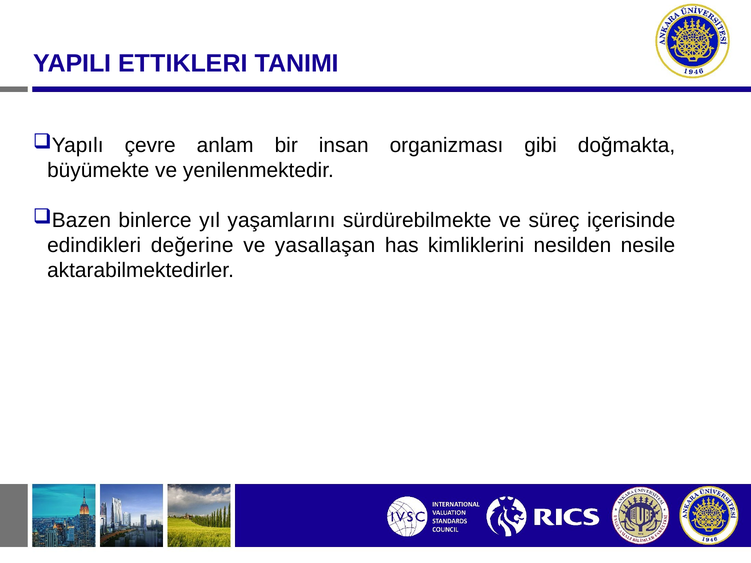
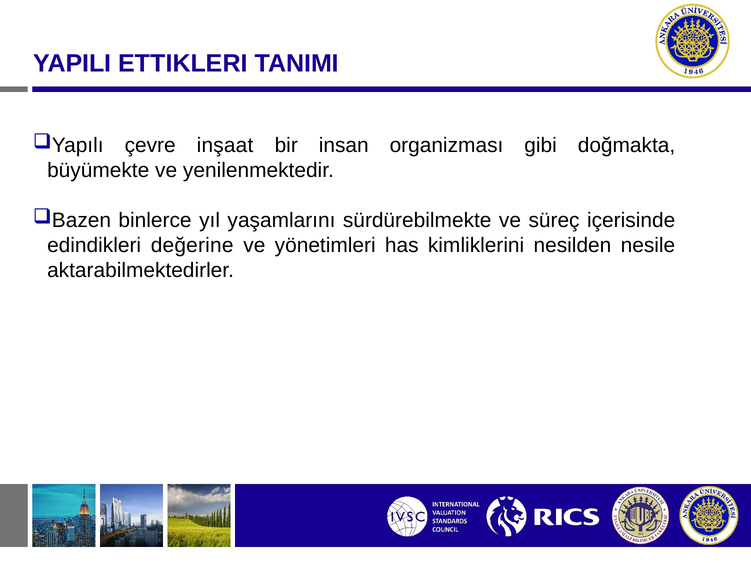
anlam: anlam -> inşaat
yasallaşan: yasallaşan -> yönetimleri
